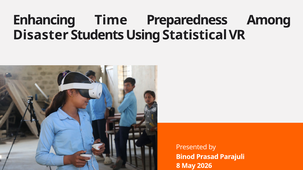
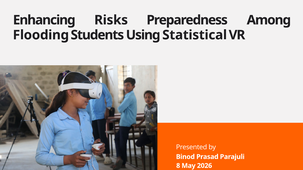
Time: Time -> Risks
Disaster: Disaster -> Flooding
